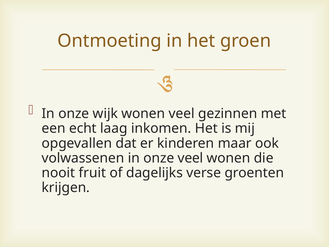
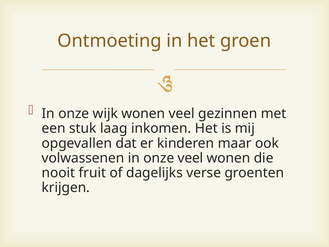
echt: echt -> stuk
